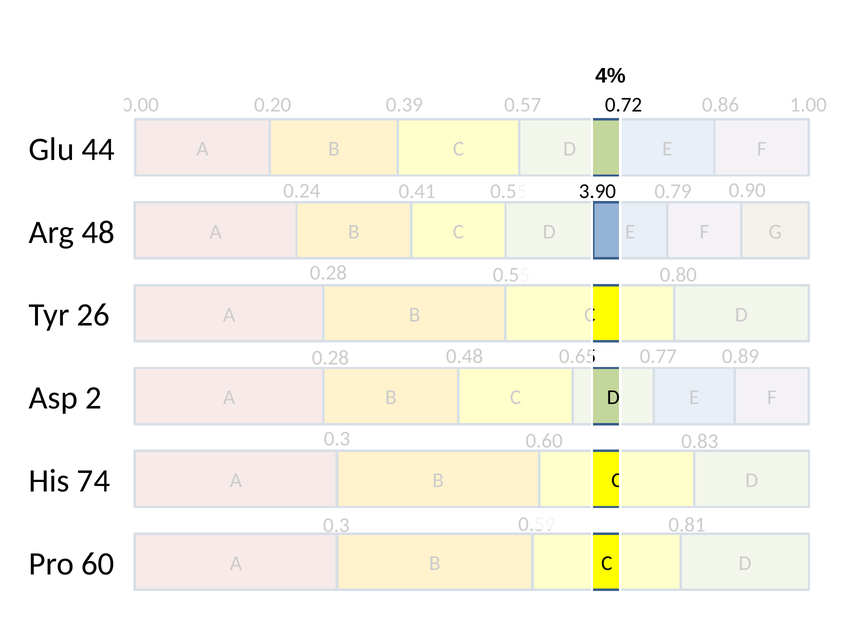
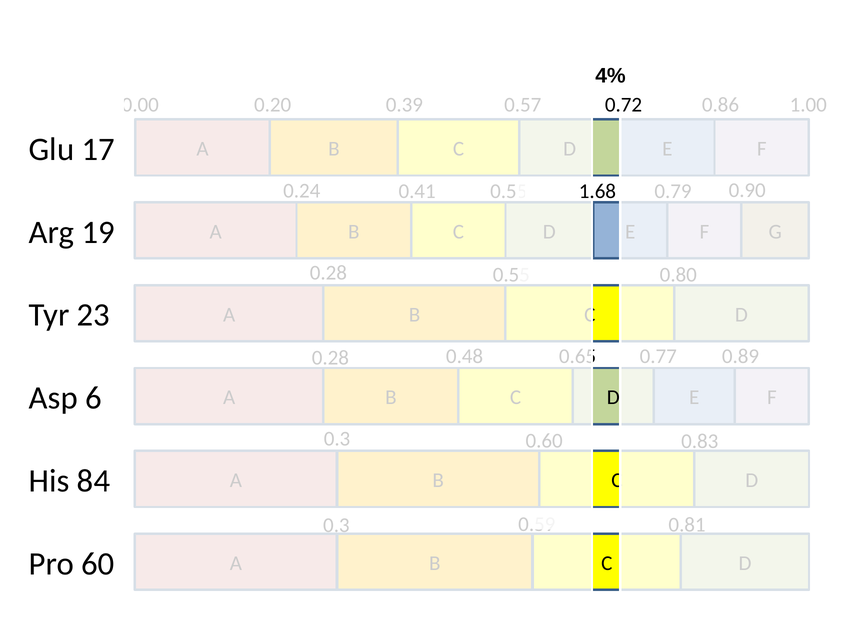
44: 44 -> 17
3.90: 3.90 -> 1.68
48: 48 -> 19
26: 26 -> 23
2: 2 -> 6
74: 74 -> 84
